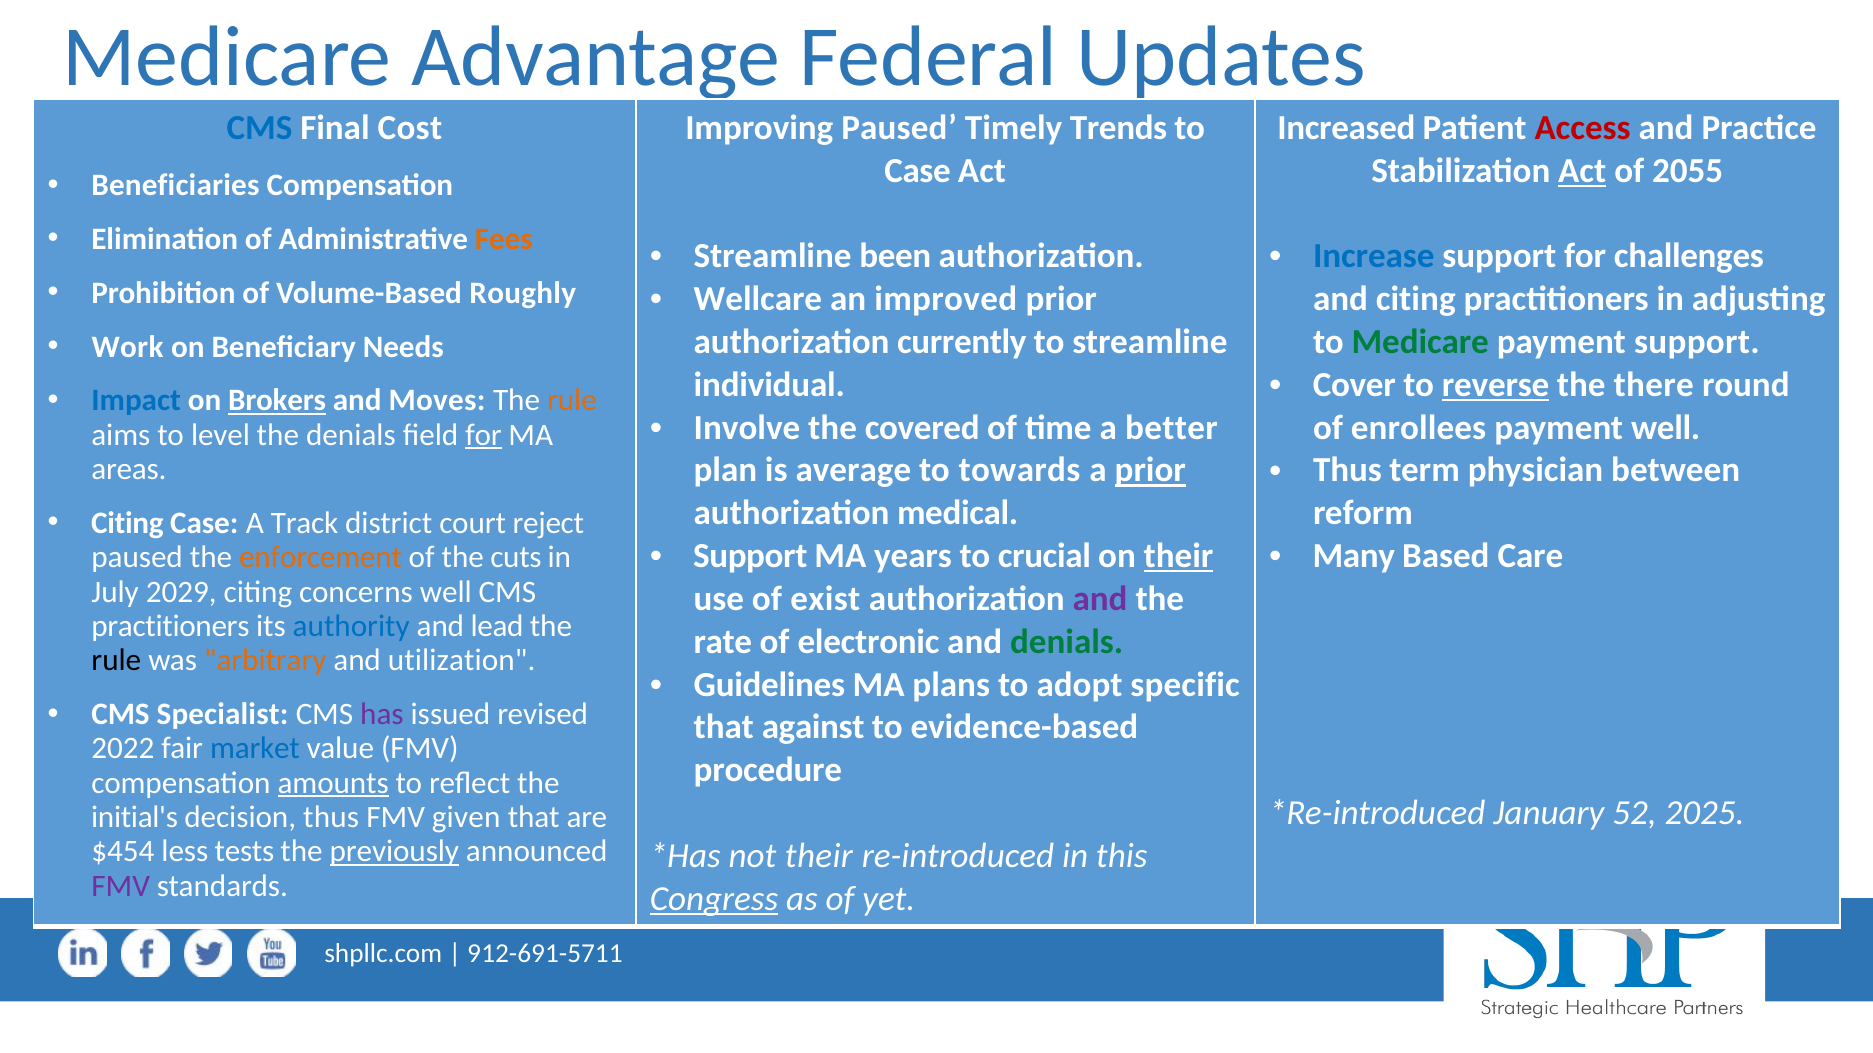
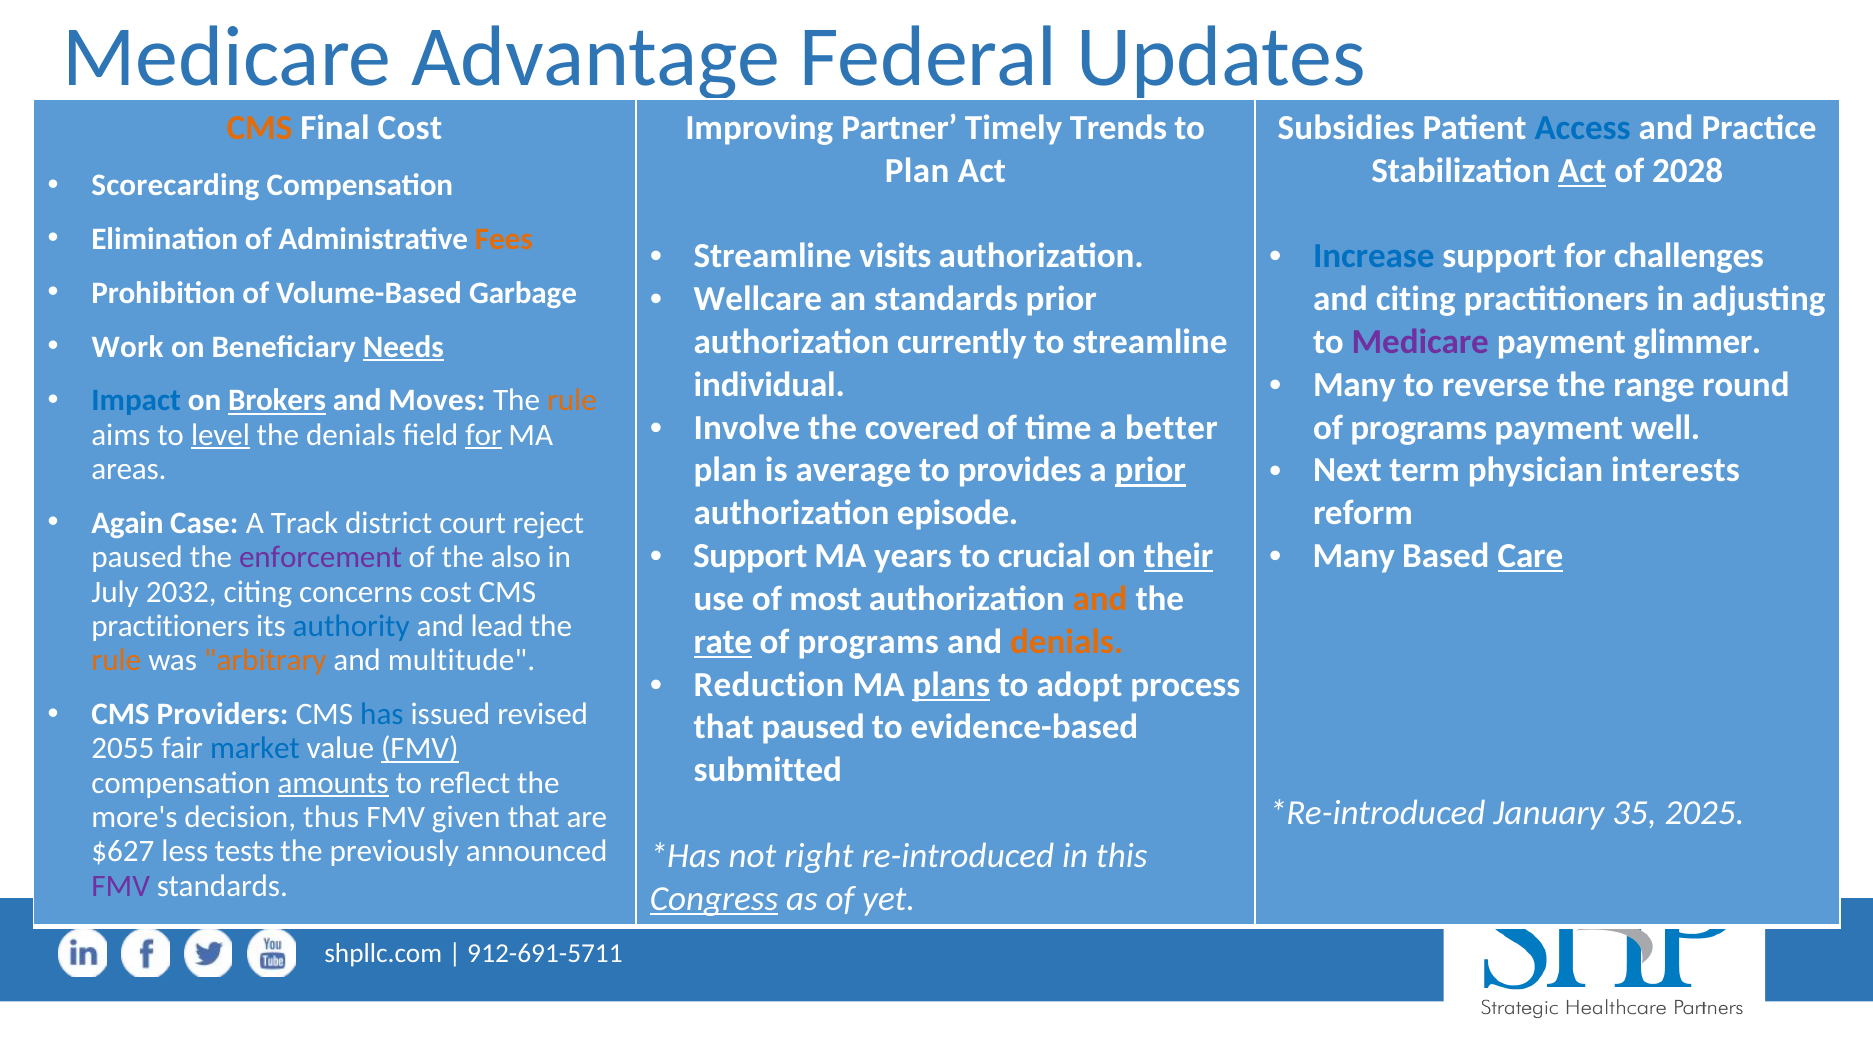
CMS at (259, 128) colour: blue -> orange
Improving Paused: Paused -> Partner
Increased: Increased -> Subsidies
Access colour: red -> blue
Case at (918, 171): Case -> Plan
2055: 2055 -> 2028
Beneficiaries: Beneficiaries -> Scorecarding
been: been -> visits
Roughly: Roughly -> Garbage
an improved: improved -> standards
Medicare at (1420, 342) colour: green -> purple
payment support: support -> glimmer
Needs underline: none -> present
Cover at (1354, 385): Cover -> Many
reverse underline: present -> none
there: there -> range
enrollees at (1419, 428): enrollees -> programs
level underline: none -> present
Thus at (1347, 471): Thus -> Next
between: between -> interests
towards: towards -> provides
medical: medical -> episode
Citing at (127, 523): Citing -> Again
Care underline: none -> present
enforcement colour: orange -> purple
cuts: cuts -> also
2029: 2029 -> 2032
concerns well: well -> cost
exist: exist -> most
and at (1100, 599) colour: purple -> orange
rate underline: none -> present
electronic at (869, 642): electronic -> programs
denials at (1067, 642) colour: green -> orange
rule at (116, 661) colour: black -> orange
utilization: utilization -> multitude
Guidelines: Guidelines -> Reduction
plans underline: none -> present
specific: specific -> process
Specialist: Specialist -> Providers
has colour: purple -> blue
that against: against -> paused
2022: 2022 -> 2055
FMV at (420, 749) underline: none -> present
procedure: procedure -> submitted
52: 52 -> 35
initial's: initial's -> more's
$454: $454 -> $627
previously underline: present -> none
not their: their -> right
